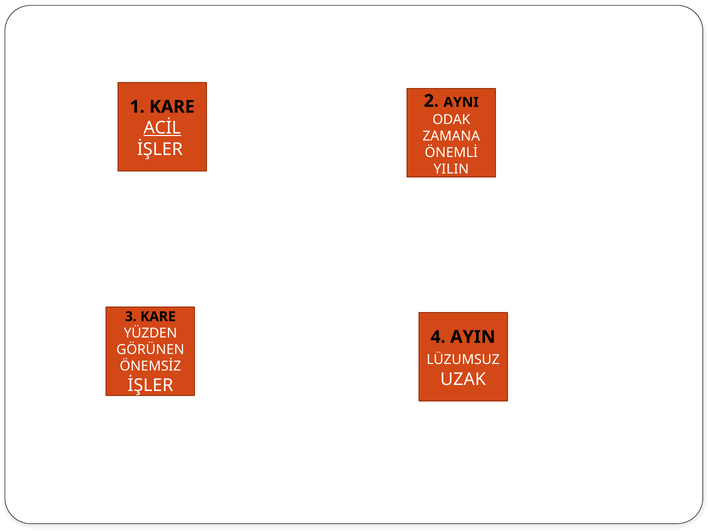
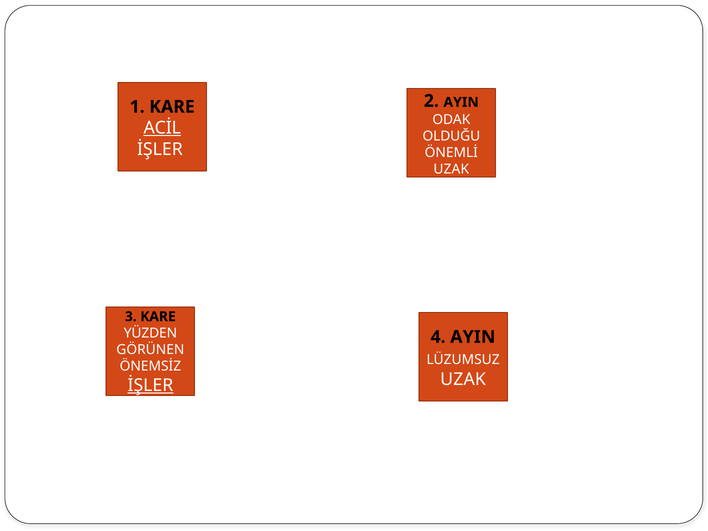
2 AYNI: AYNI -> AYIN
ZAMANA: ZAMANA -> OLDUĞU
YILIN at (451, 169): YILIN -> UZAK
İŞLER at (150, 385) underline: none -> present
